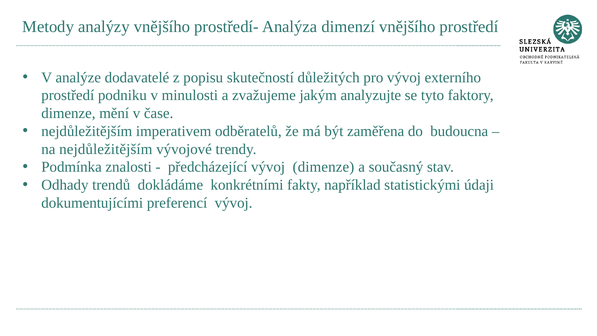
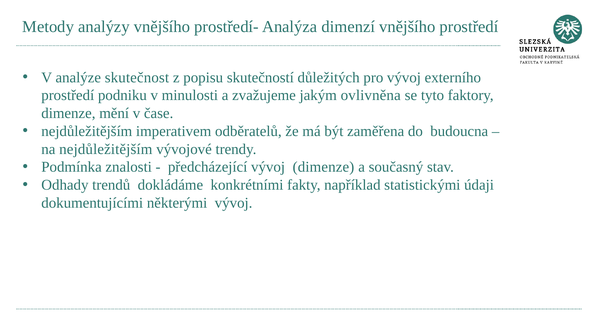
dodavatelé: dodavatelé -> skutečnost
analyzujte: analyzujte -> ovlivněna
preferencí: preferencí -> některými
